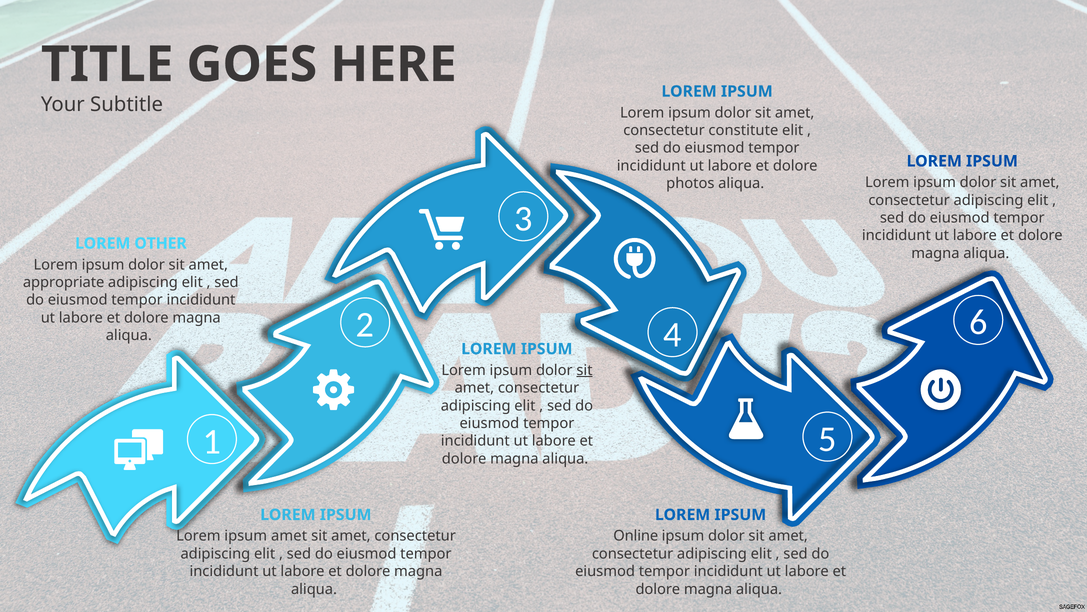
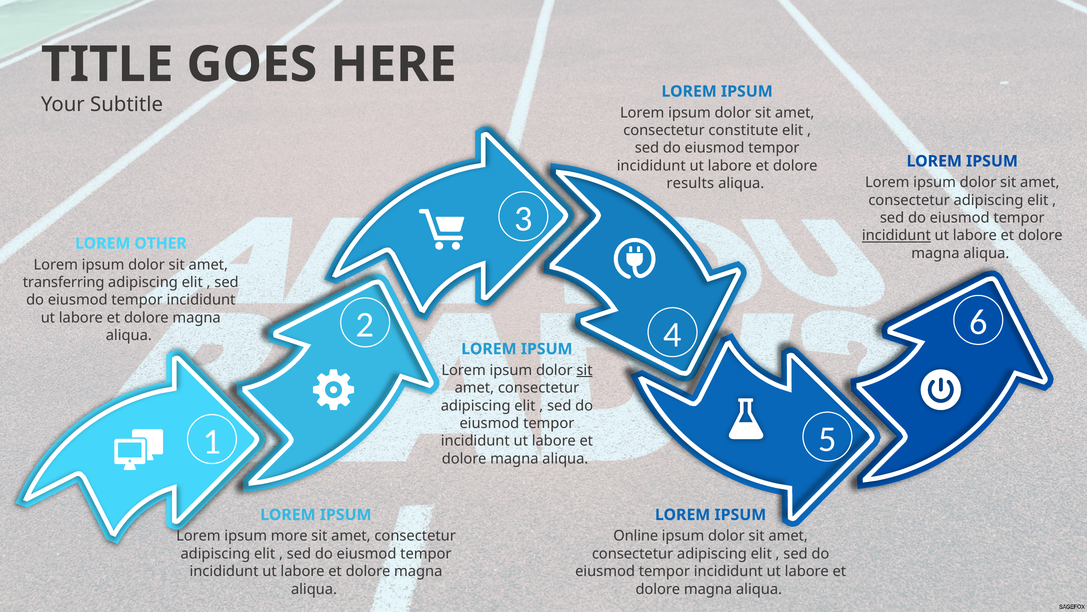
photos: photos -> results
incididunt at (896, 235) underline: none -> present
appropriate: appropriate -> transferring
ipsum amet: amet -> more
